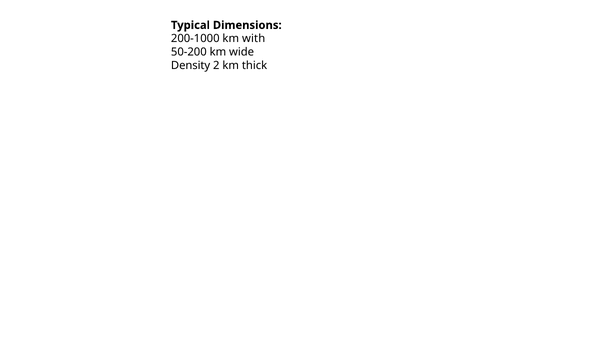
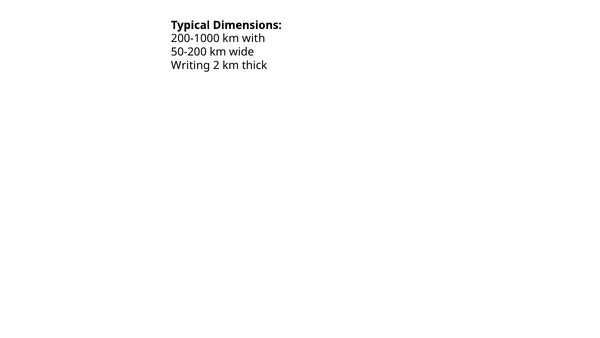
Density: Density -> Writing
